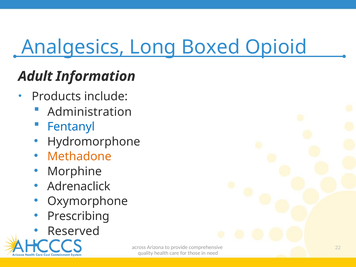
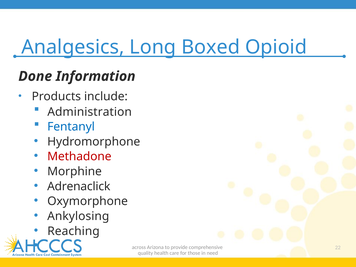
Adult: Adult -> Done
Methadone colour: orange -> red
Prescribing: Prescribing -> Ankylosing
Reserved: Reserved -> Reaching
